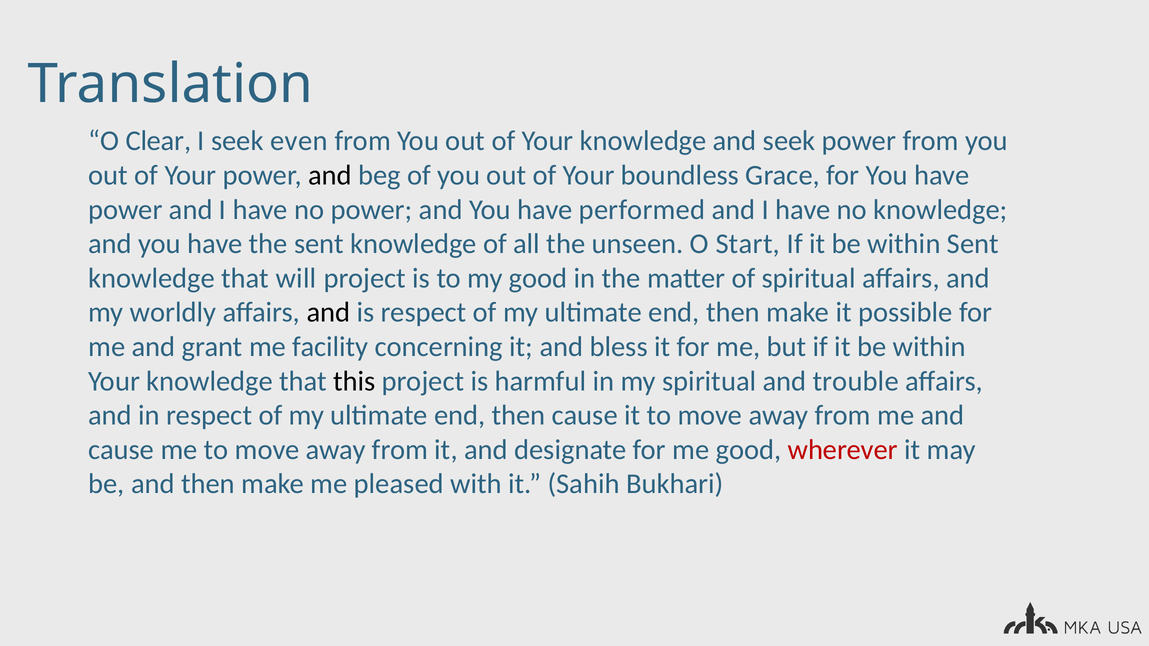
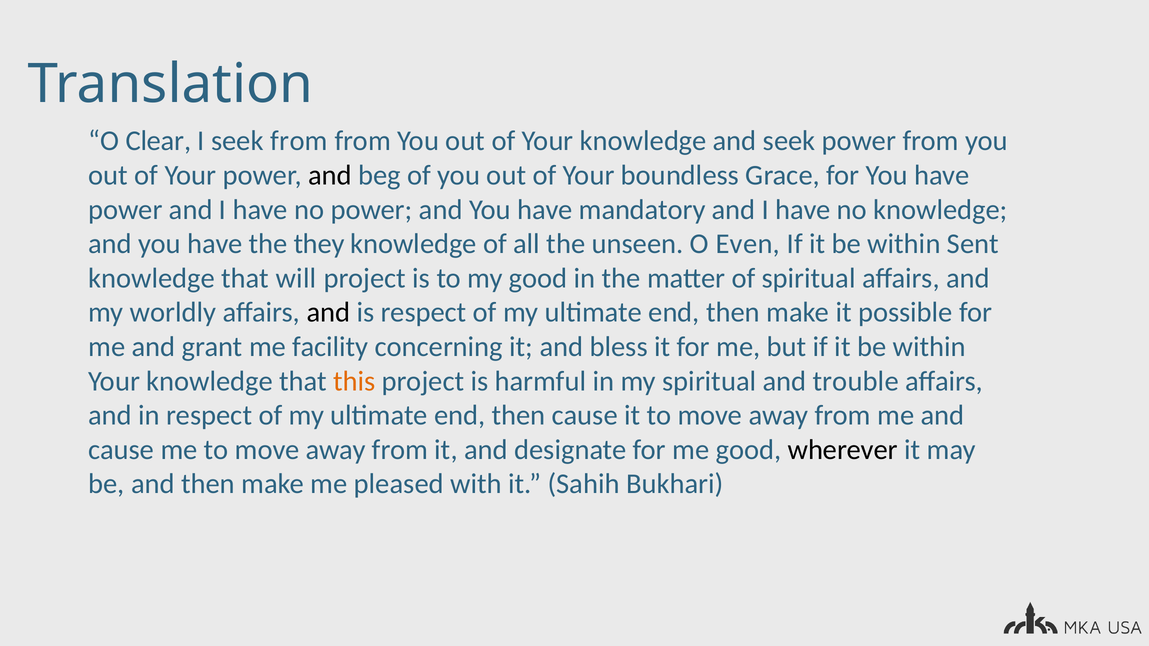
seek even: even -> from
performed: performed -> mandatory
the sent: sent -> they
Start: Start -> Even
this colour: black -> orange
wherever colour: red -> black
